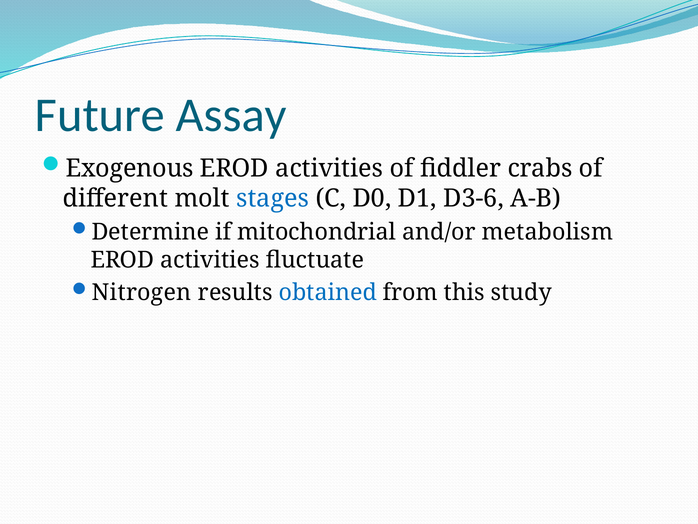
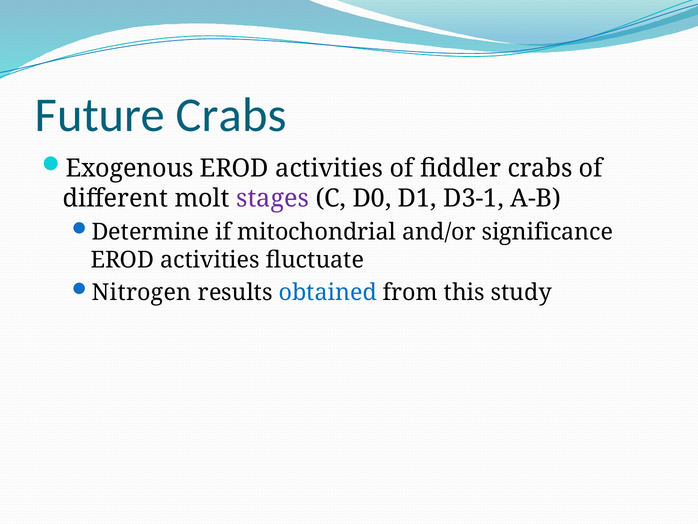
Future Assay: Assay -> Crabs
stages colour: blue -> purple
D3-6: D3-6 -> D3-1
metabolism: metabolism -> significance
